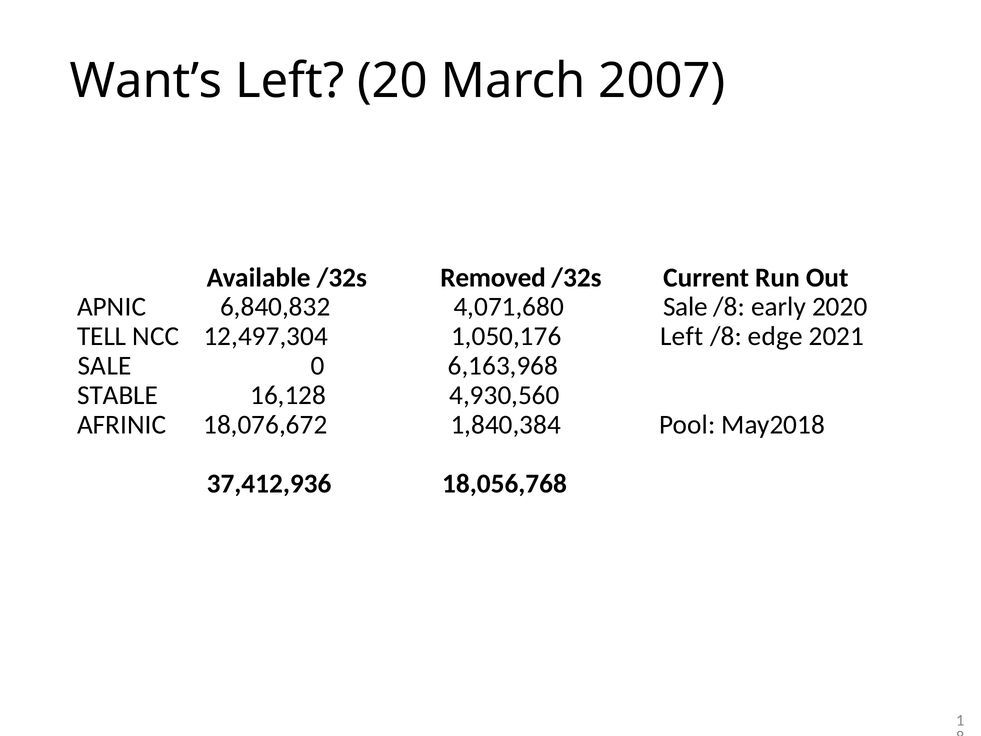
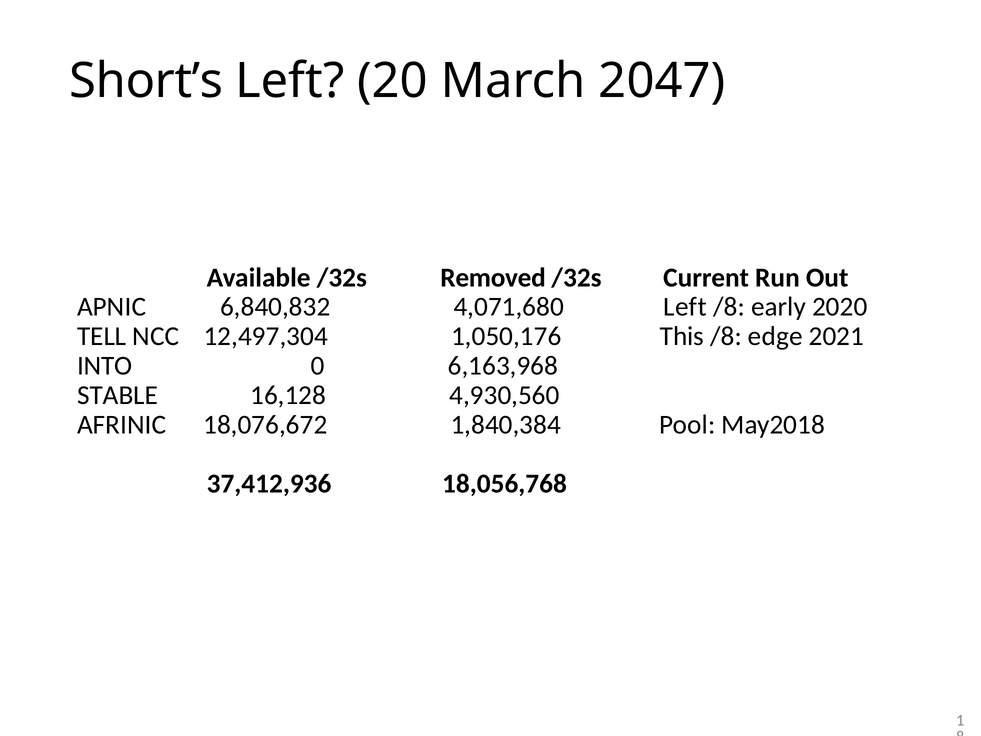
Want’s: Want’s -> Short’s
2007: 2007 -> 2047
4,071,680 Sale: Sale -> Left
1,050,176 Left: Left -> This
SALE at (105, 366): SALE -> INTO
